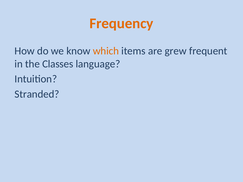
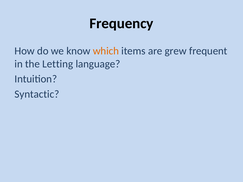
Frequency colour: orange -> black
Classes: Classes -> Letting
Stranded: Stranded -> Syntactic
